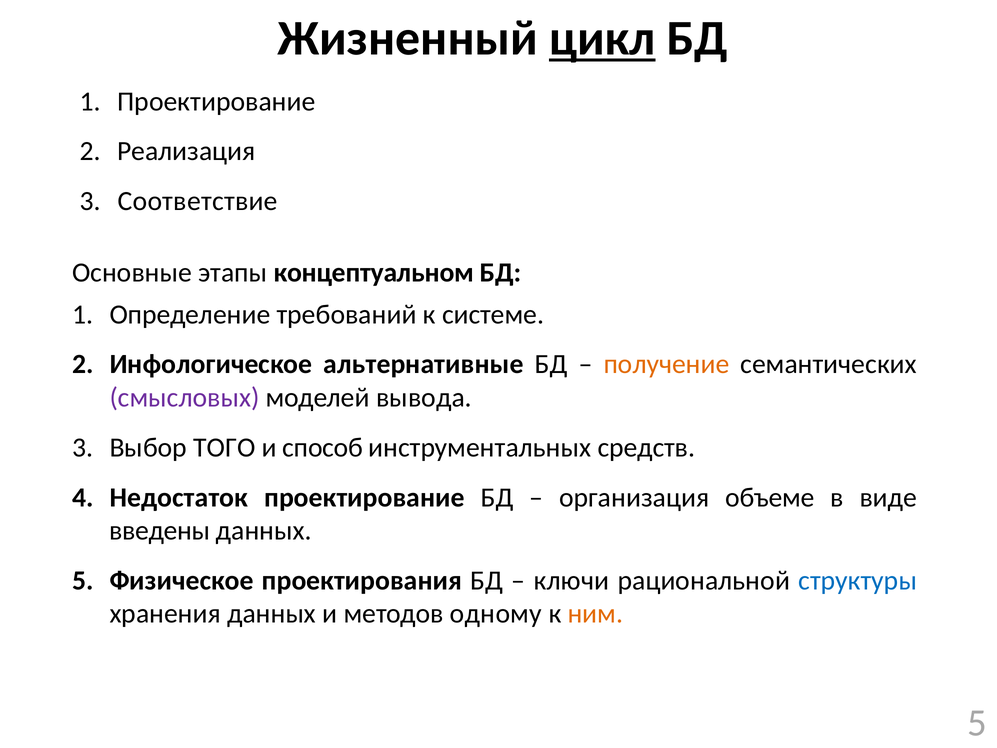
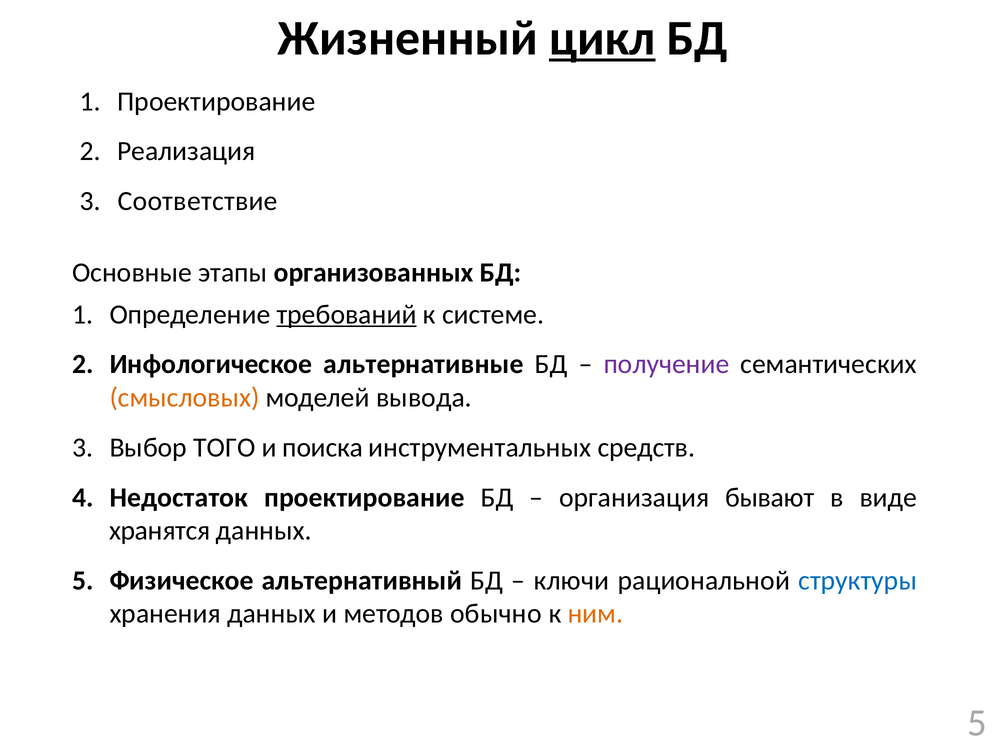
концептуальном: концептуальном -> организованных
требований underline: none -> present
получение colour: orange -> purple
смысловых colour: purple -> orange
способ: способ -> поиска
объеме: объеме -> бывают
введены: введены -> хранятся
проектирования: проектирования -> альтернативный
одному: одному -> обычно
